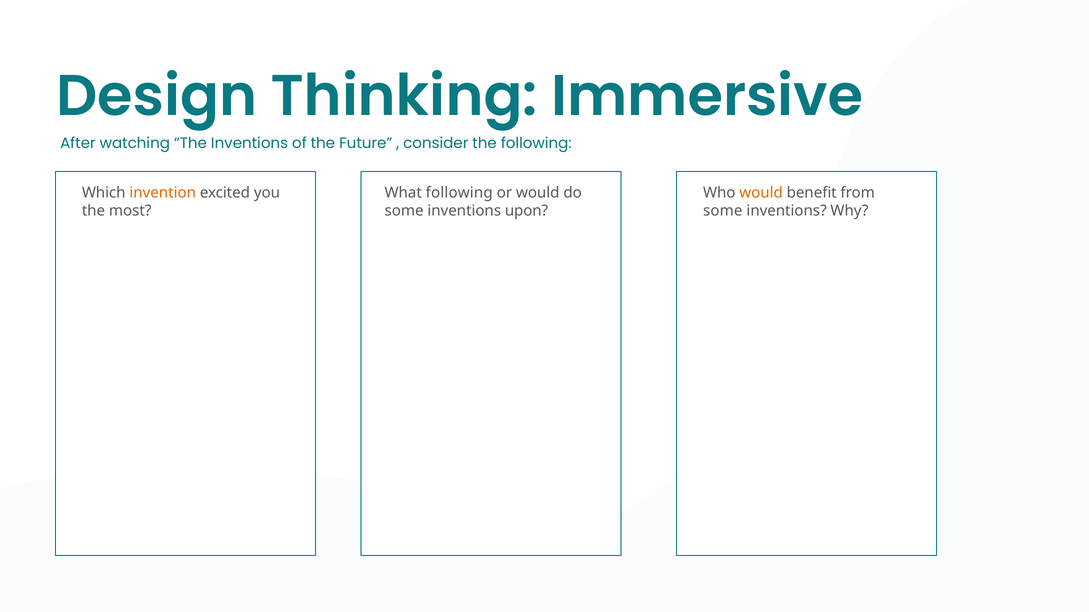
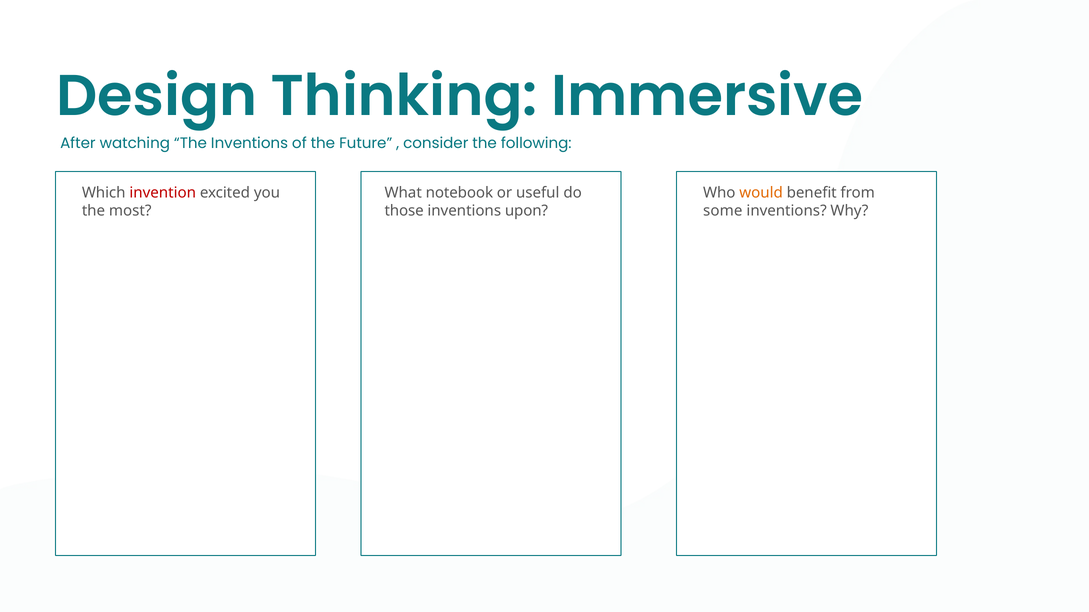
invention colour: orange -> red
What following: following -> notebook
or would: would -> useful
some at (404, 211): some -> those
